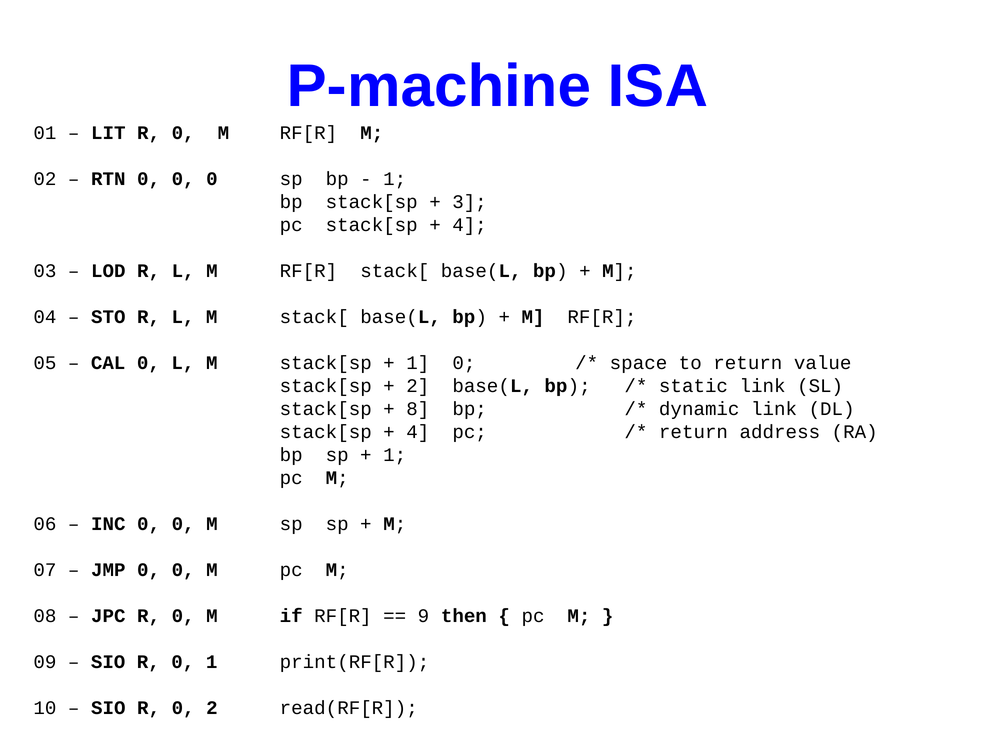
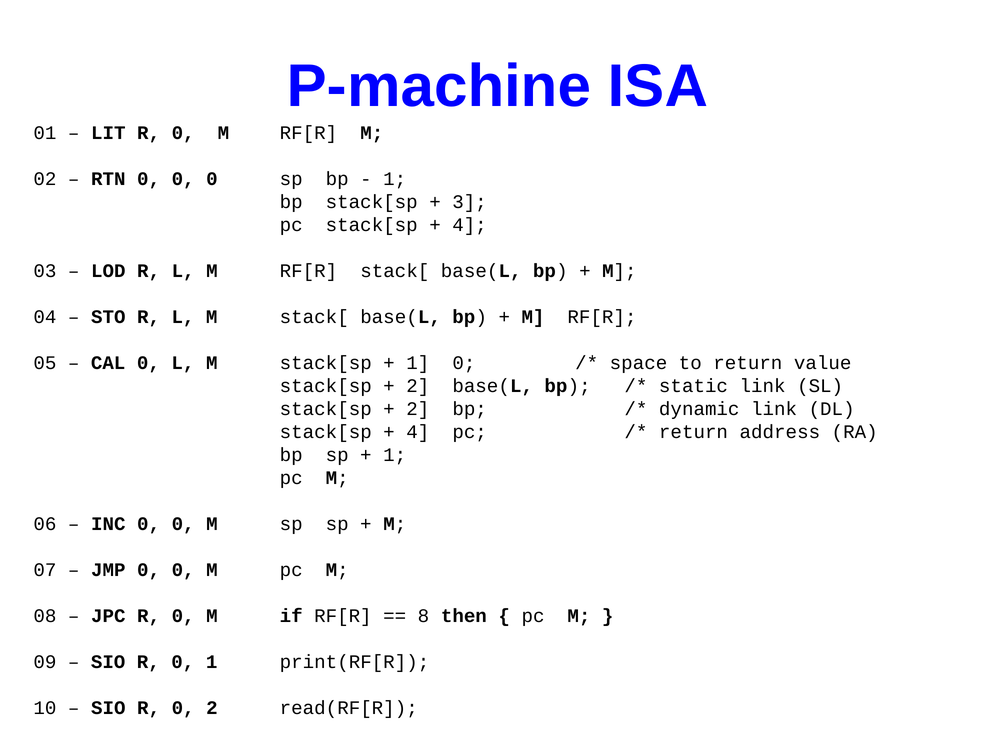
8 at (418, 409): 8 -> 2
9: 9 -> 8
